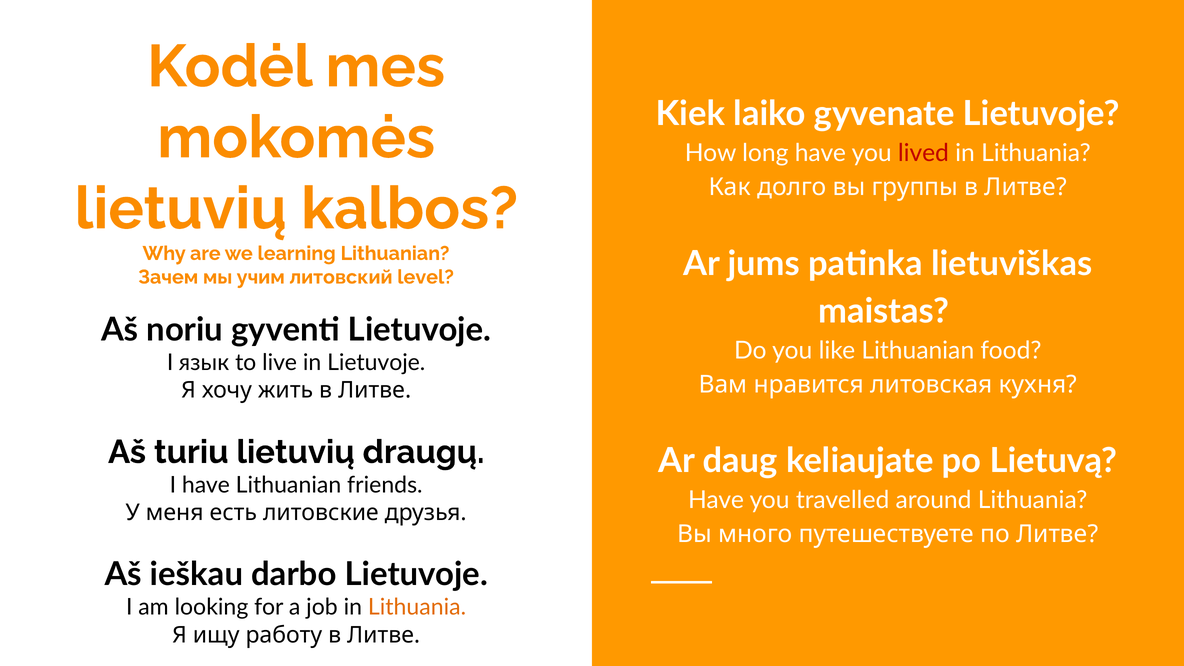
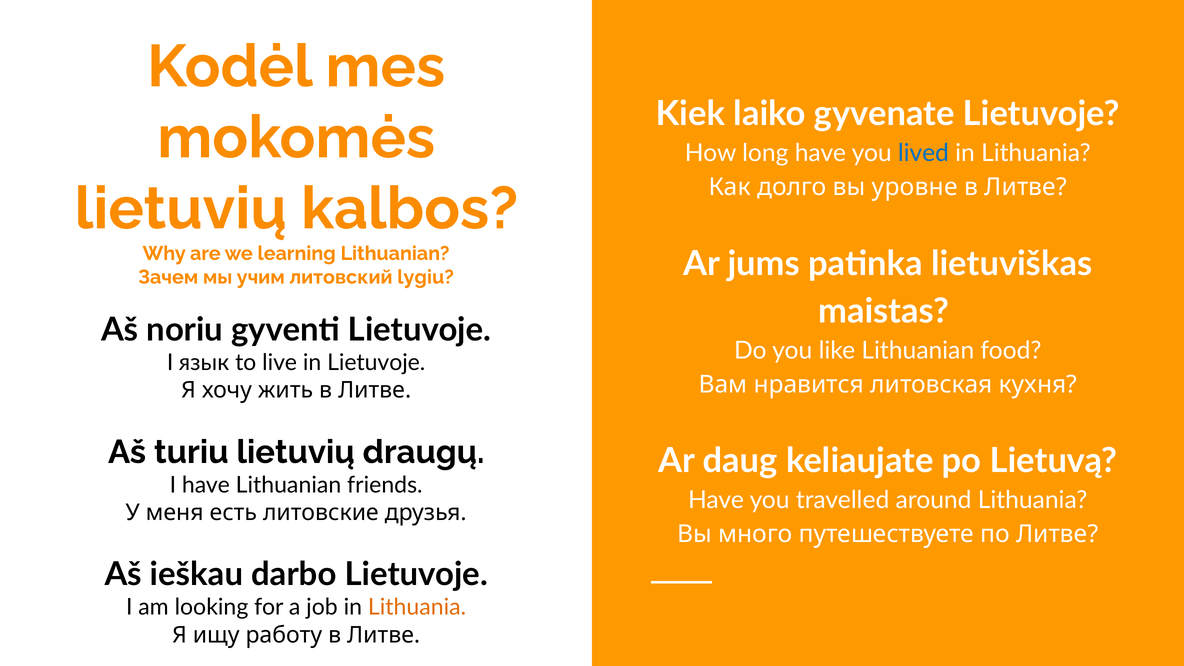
lived colour: red -> blue
группы: группы -> уровне
level: level -> lygiu
